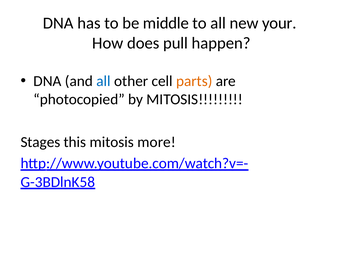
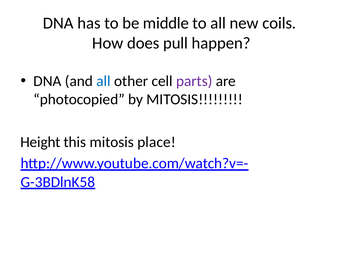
your: your -> coils
parts colour: orange -> purple
Stages: Stages -> Height
more: more -> place
